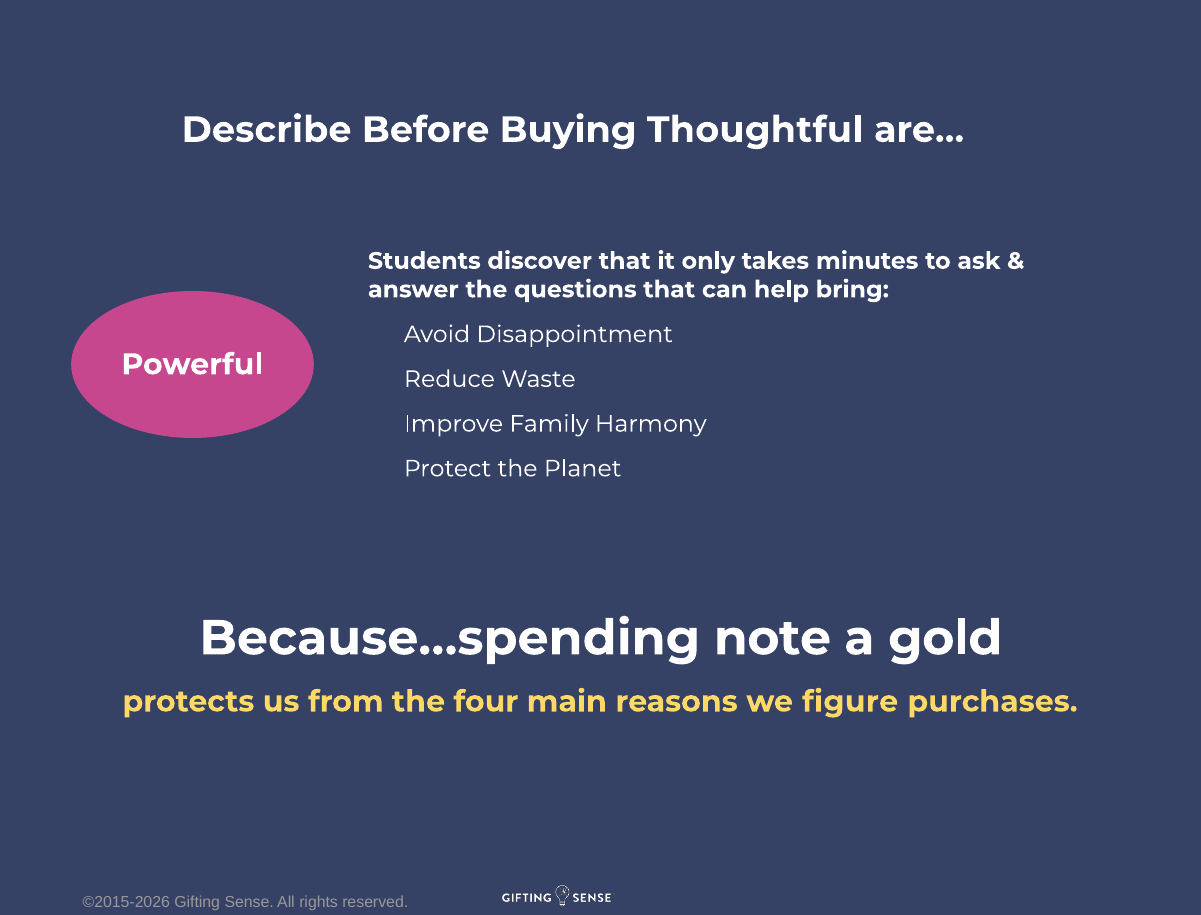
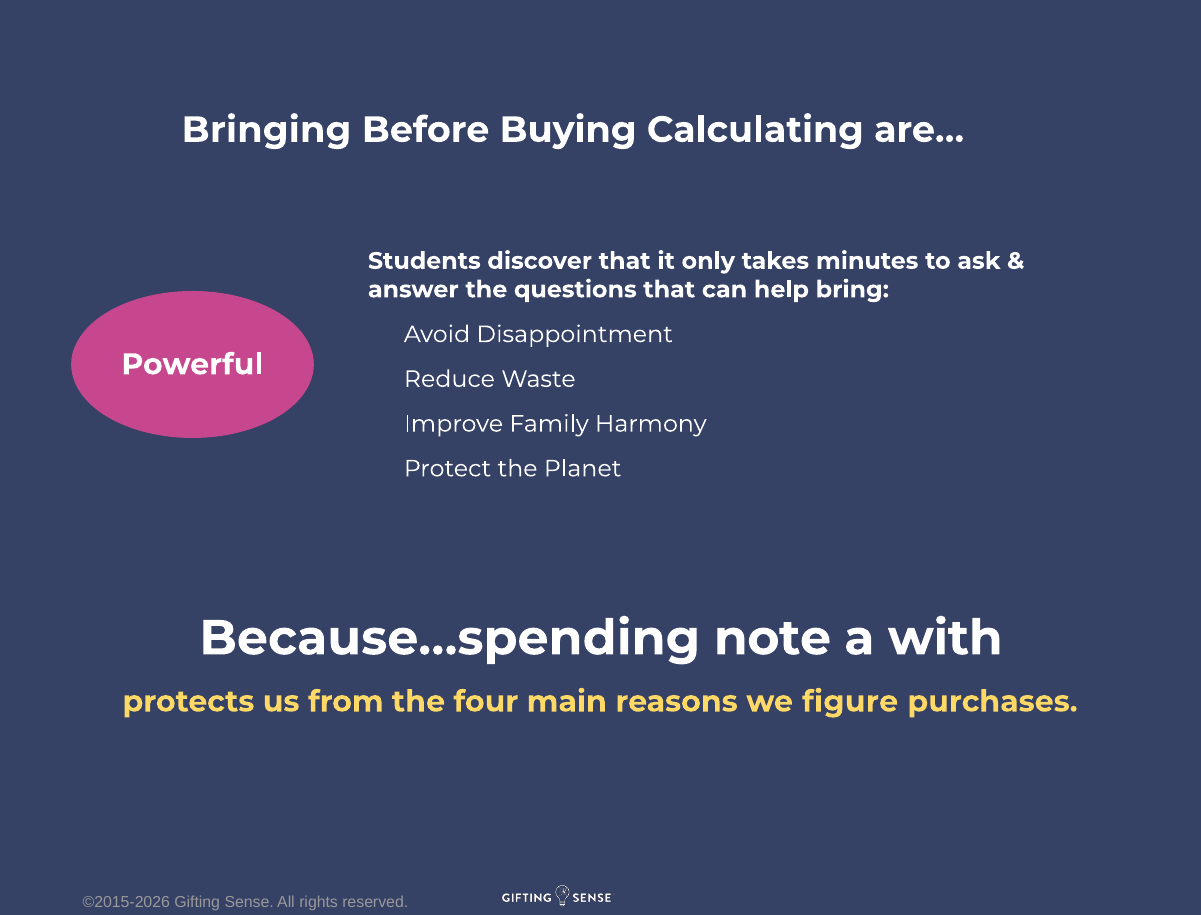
Describe: Describe -> Bringing
Thoughtful: Thoughtful -> Calculating
gold: gold -> with
